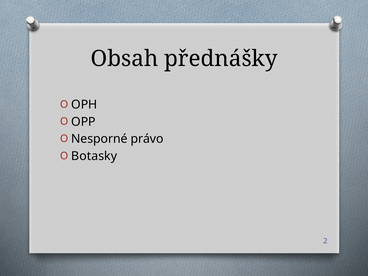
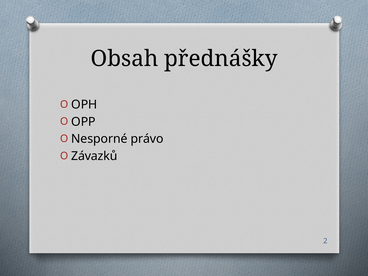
Botasky: Botasky -> Závazků
